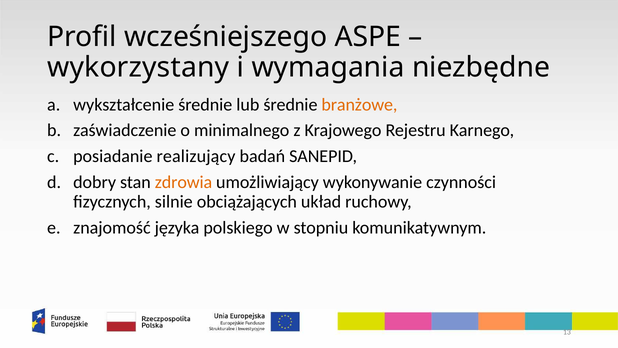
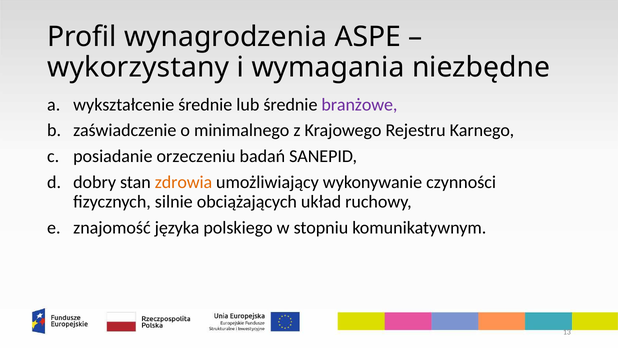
wcześniejszego: wcześniejszego -> wynagrodzenia
branżowe colour: orange -> purple
realizujący: realizujący -> orzeczeniu
